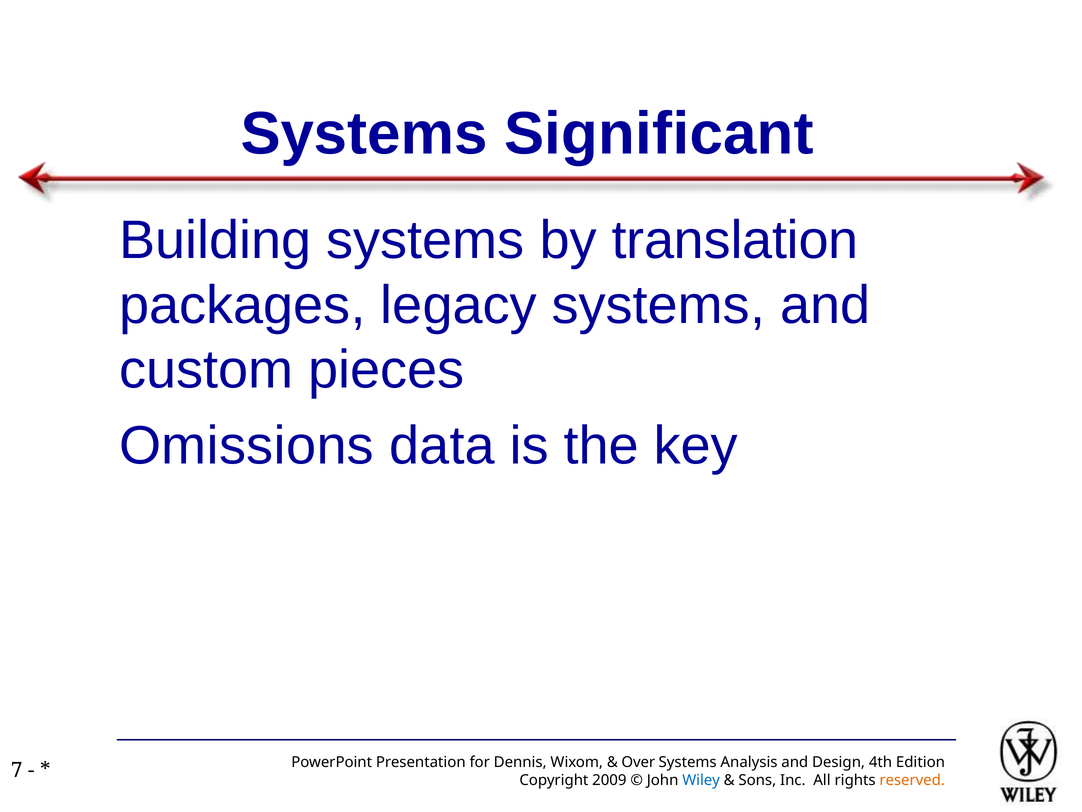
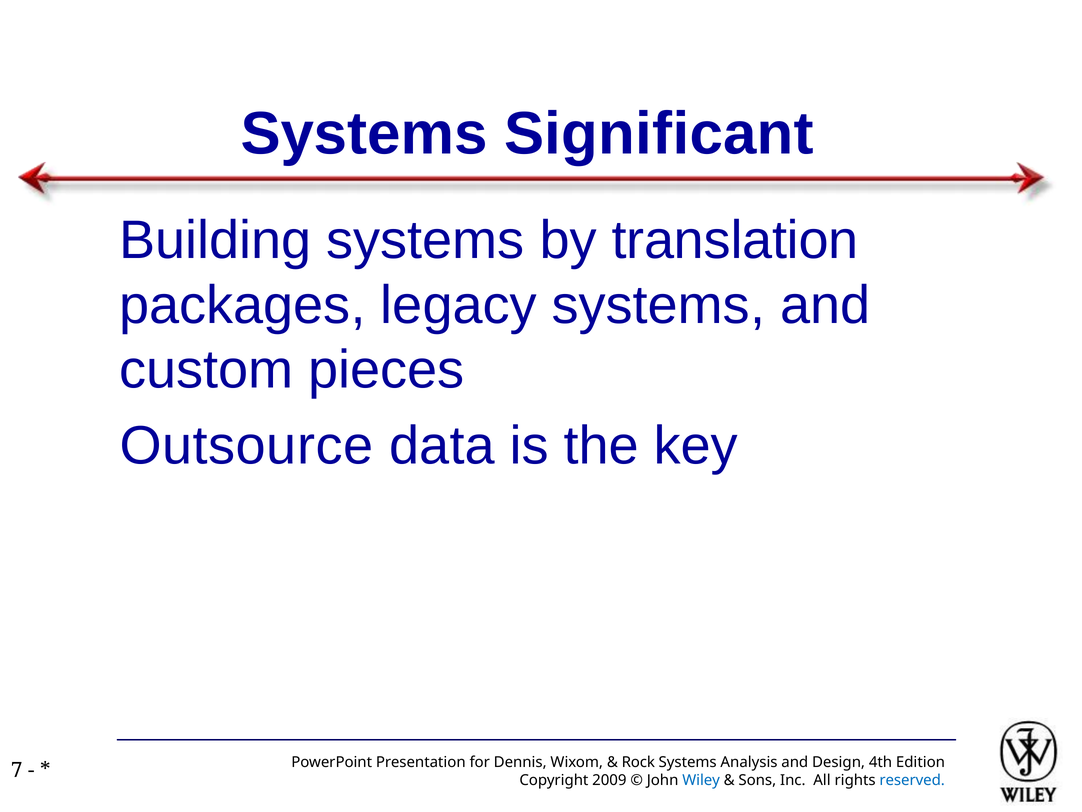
Omissions: Omissions -> Outsource
Over: Over -> Rock
reserved colour: orange -> blue
